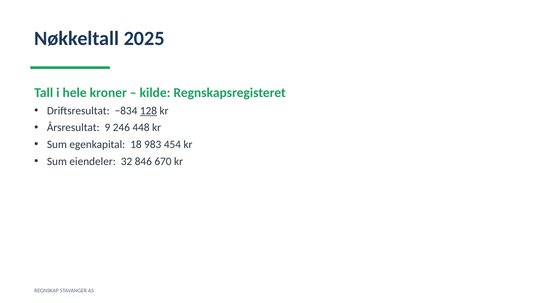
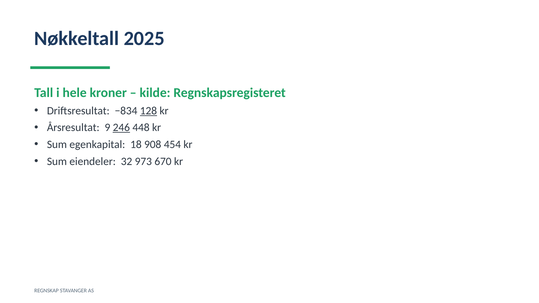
246 underline: none -> present
983: 983 -> 908
846: 846 -> 973
